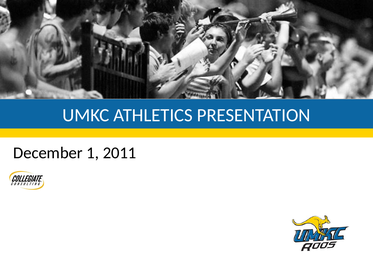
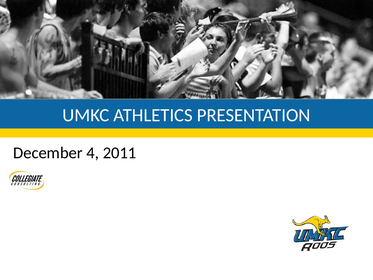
1: 1 -> 4
